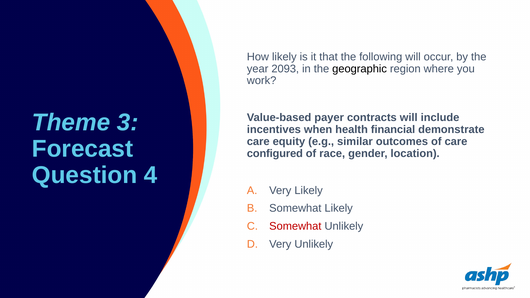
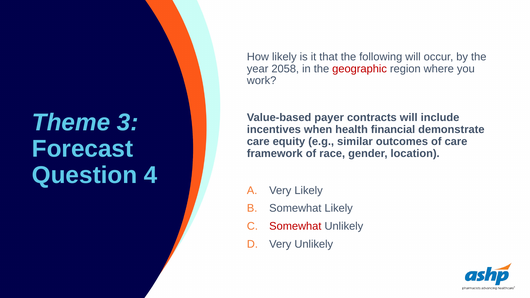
2093: 2093 -> 2058
geographic colour: black -> red
configured: configured -> framework
